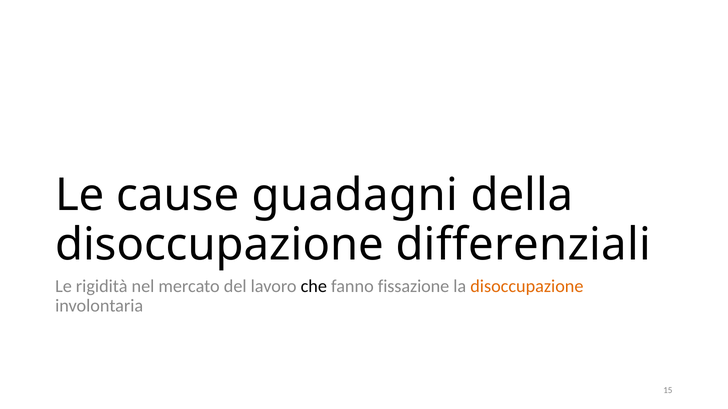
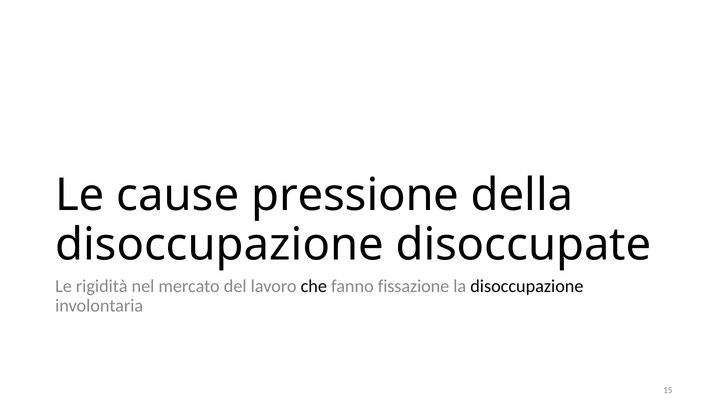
guadagni: guadagni -> pressione
differenziali: differenziali -> disoccupate
disoccupazione at (527, 287) colour: orange -> black
